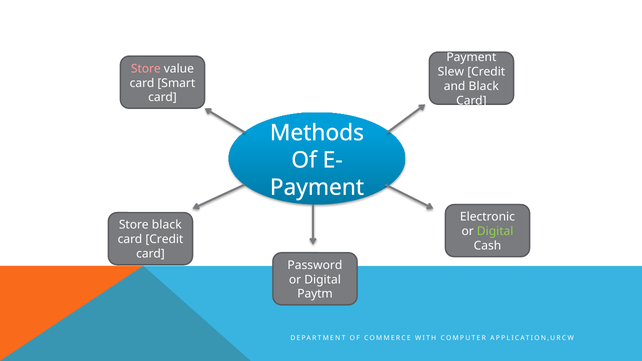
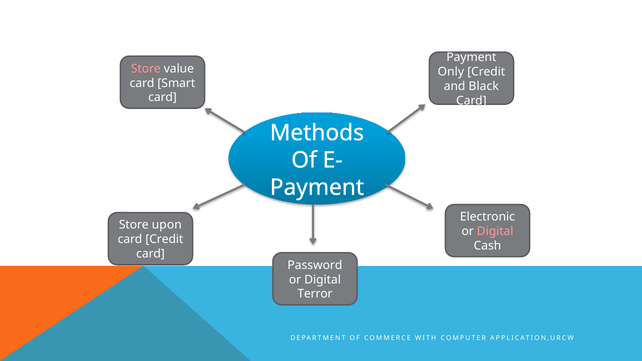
Slew: Slew -> Only
Store black: black -> upon
Digital at (495, 232) colour: light green -> pink
Paytm: Paytm -> Terror
